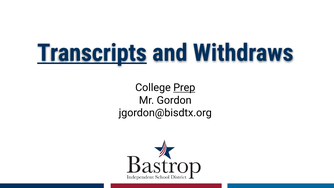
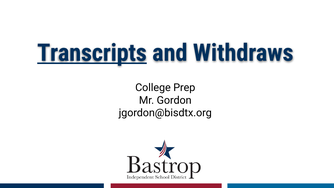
Prep underline: present -> none
